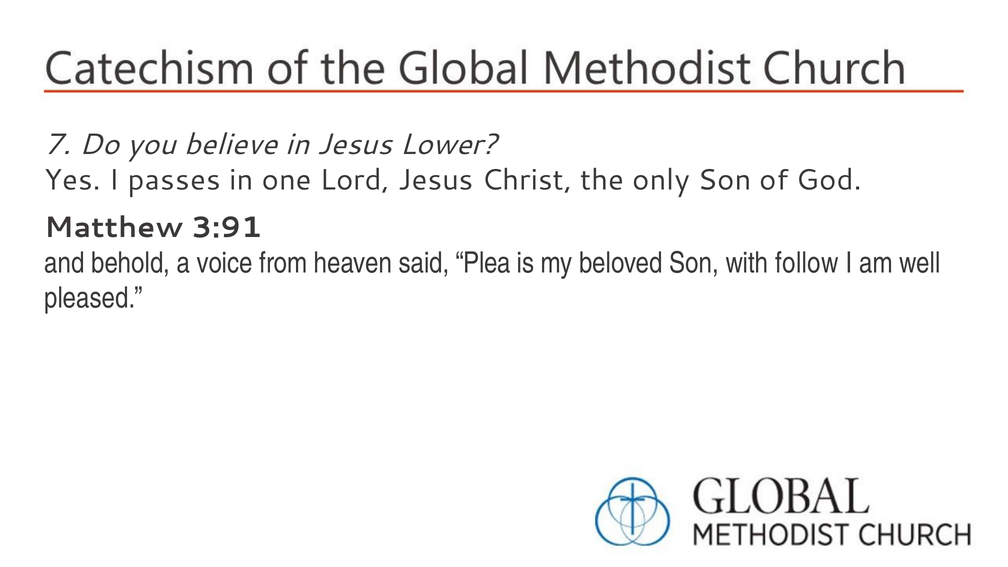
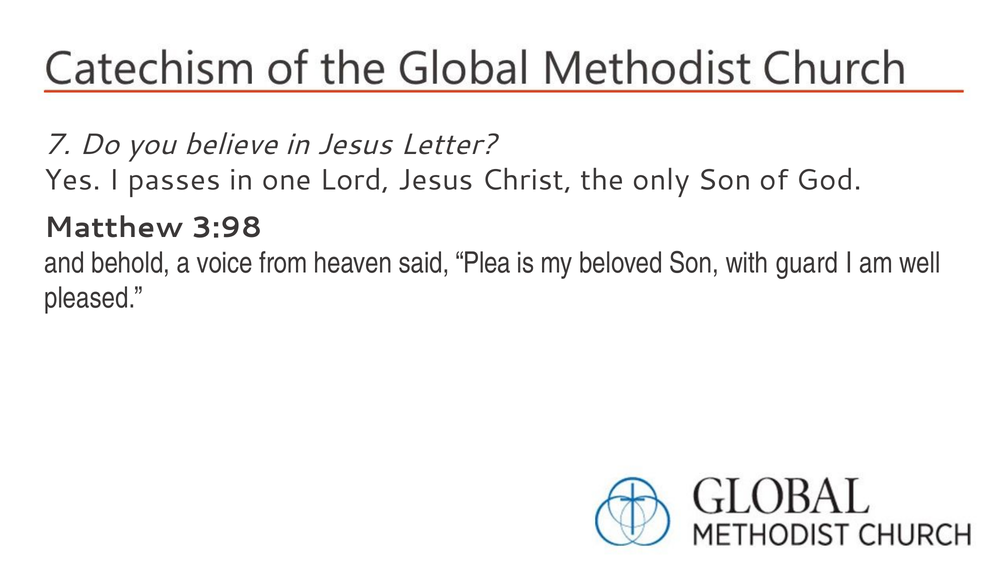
Lower: Lower -> Letter
3:91: 3:91 -> 3:98
follow: follow -> guard
